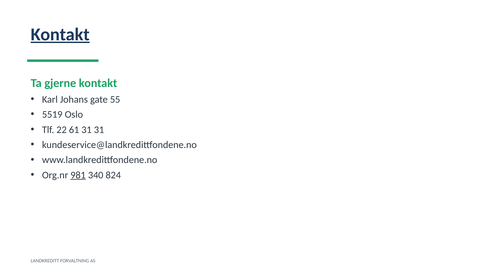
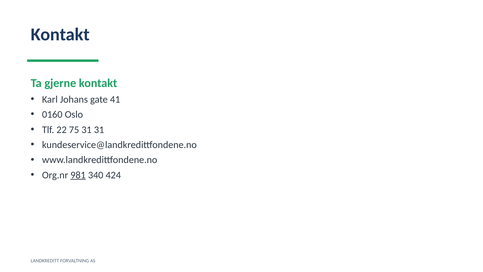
Kontakt at (60, 34) underline: present -> none
55: 55 -> 41
5519: 5519 -> 0160
61: 61 -> 75
824: 824 -> 424
